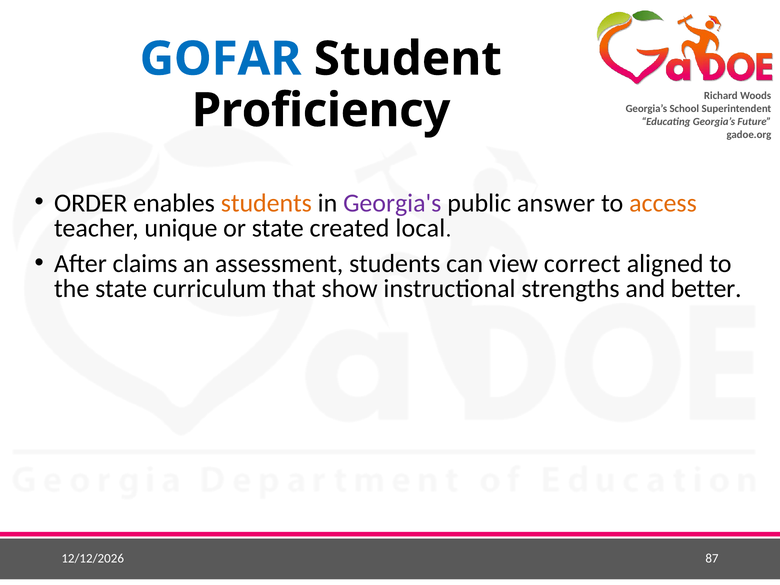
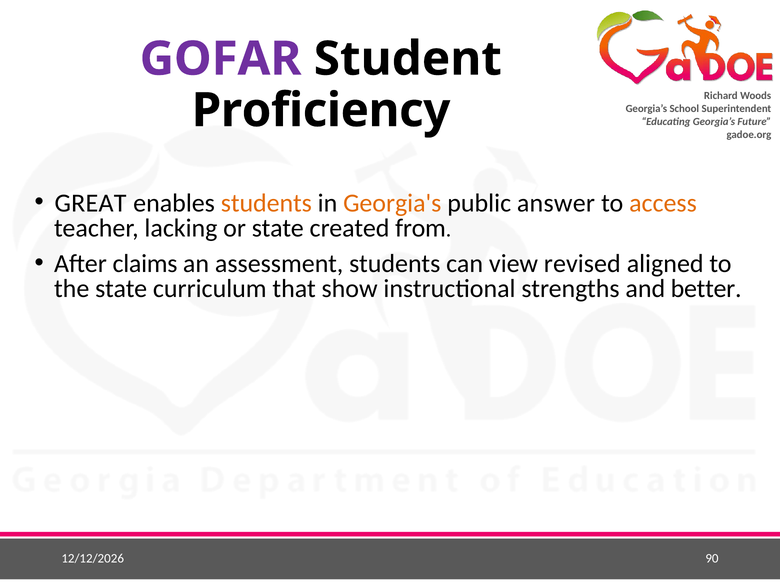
GOFAR colour: blue -> purple
ORDER: ORDER -> GREAT
Georgia's colour: purple -> orange
unique: unique -> lacking
local: local -> from
correct: correct -> revised
87: 87 -> 90
